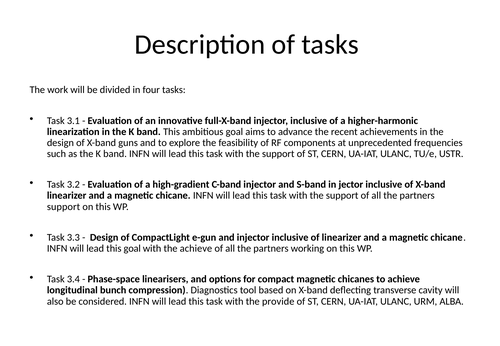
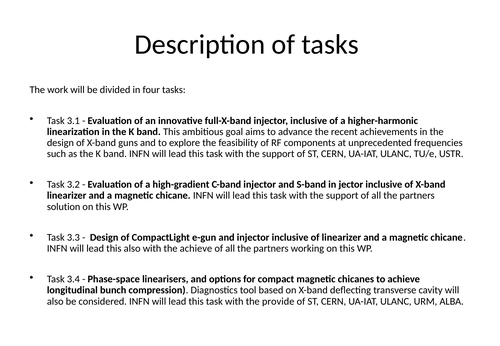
support at (64, 207): support -> solution
this goal: goal -> also
